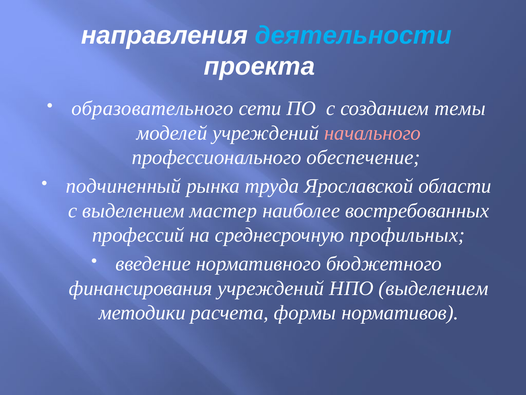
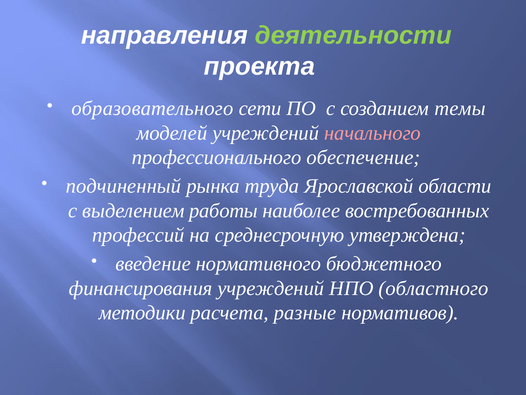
деятельности colour: light blue -> light green
мастер: мастер -> работы
профильных: профильных -> утверждена
НПО выделением: выделением -> областного
формы: формы -> разные
